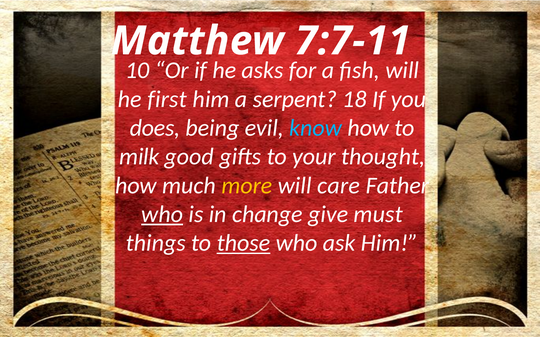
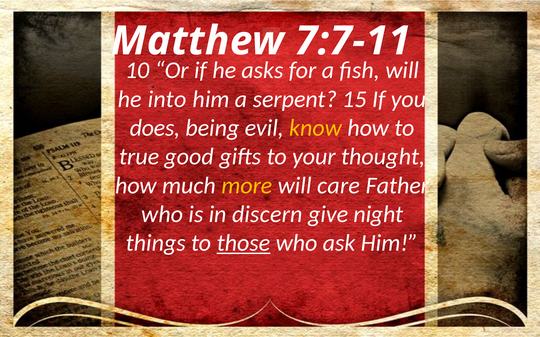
first: first -> into
18: 18 -> 15
know colour: light blue -> yellow
milk: milk -> true
who at (162, 215) underline: present -> none
change: change -> discern
must: must -> night
